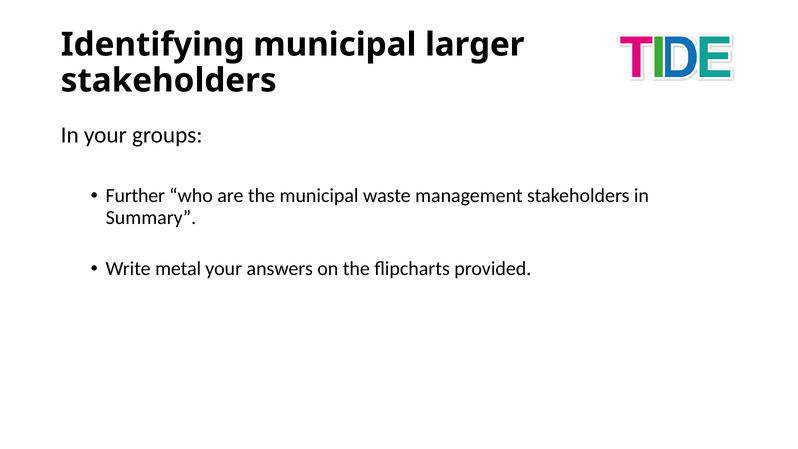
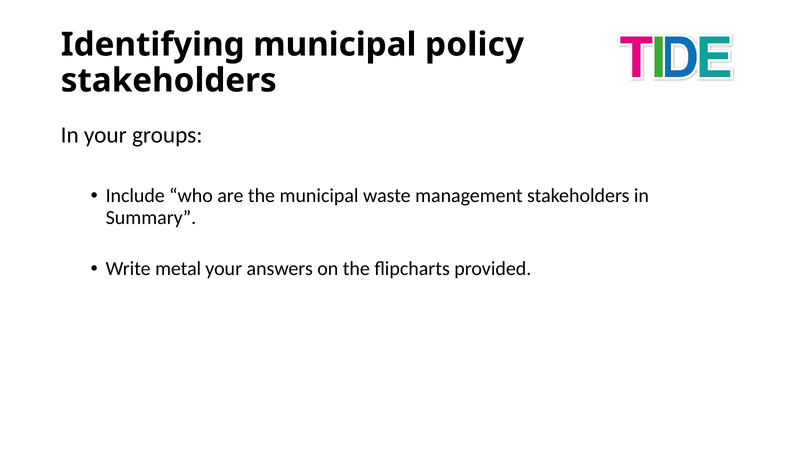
larger: larger -> policy
Further: Further -> Include
